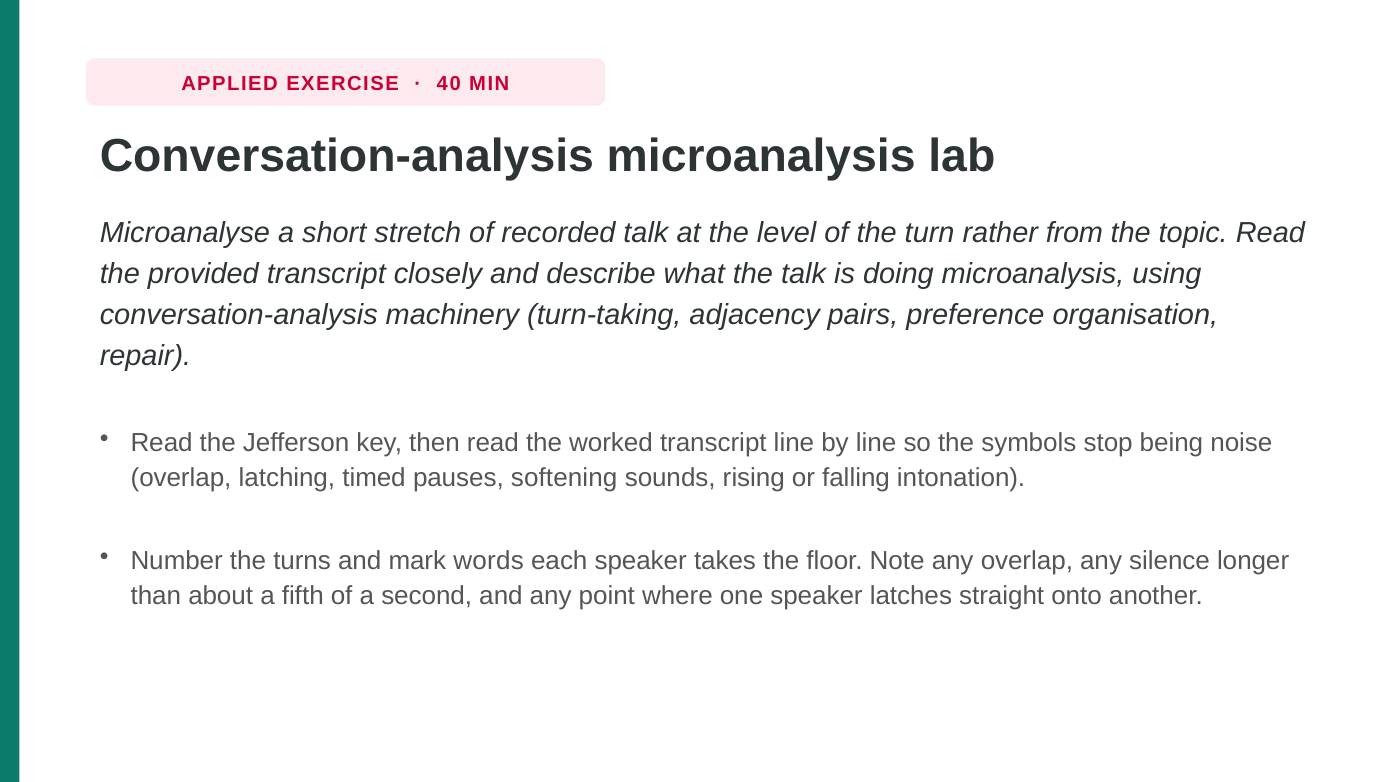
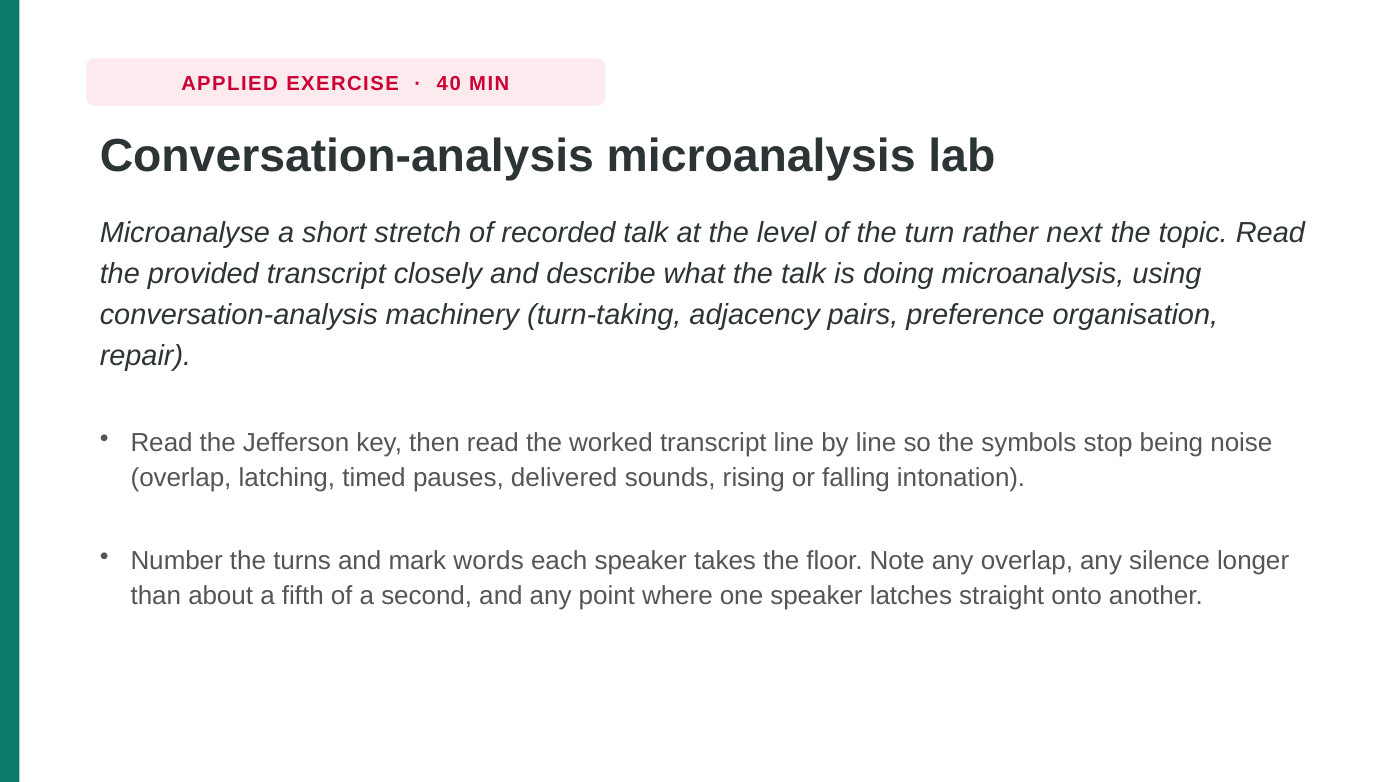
from: from -> next
softening: softening -> delivered
